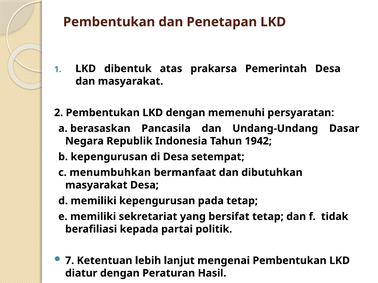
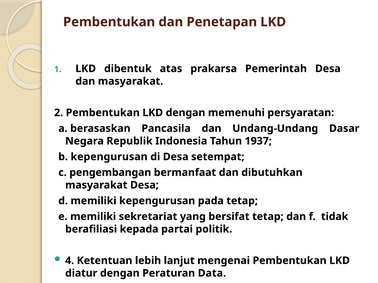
1942: 1942 -> 1937
menumbuhkan: menumbuhkan -> pengembangan
7: 7 -> 4
Hasil: Hasil -> Data
